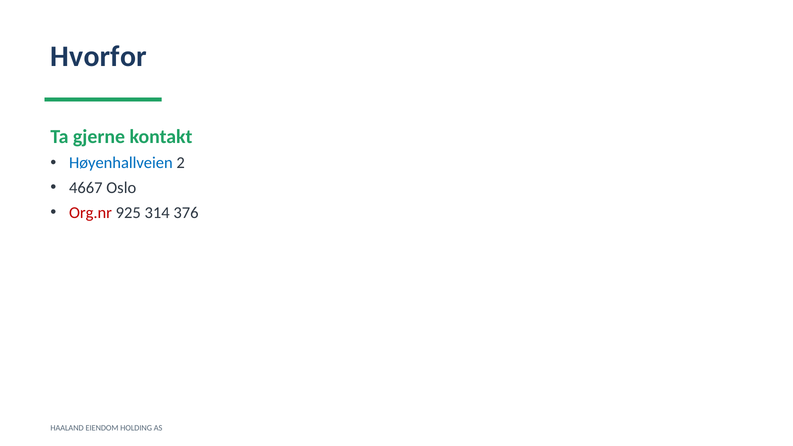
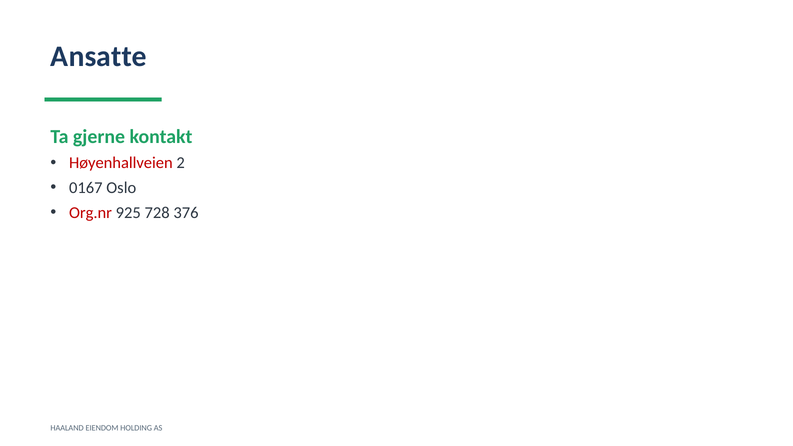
Hvorfor: Hvorfor -> Ansatte
Høyenhallveien colour: blue -> red
4667: 4667 -> 0167
314: 314 -> 728
